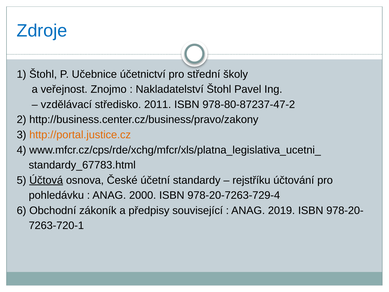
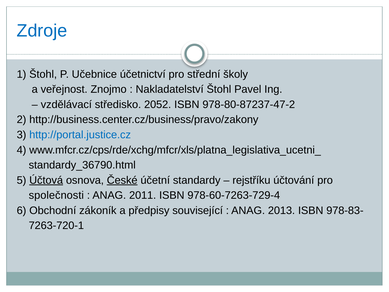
2011: 2011 -> 2052
http://portal.justice.cz colour: orange -> blue
standardy_67783.html: standardy_67783.html -> standardy_36790.html
České underline: none -> present
pohledávku: pohledávku -> společnosti
2000: 2000 -> 2011
978-20-7263-729-4: 978-20-7263-729-4 -> 978-60-7263-729-4
2019: 2019 -> 2013
978-20-: 978-20- -> 978-83-
